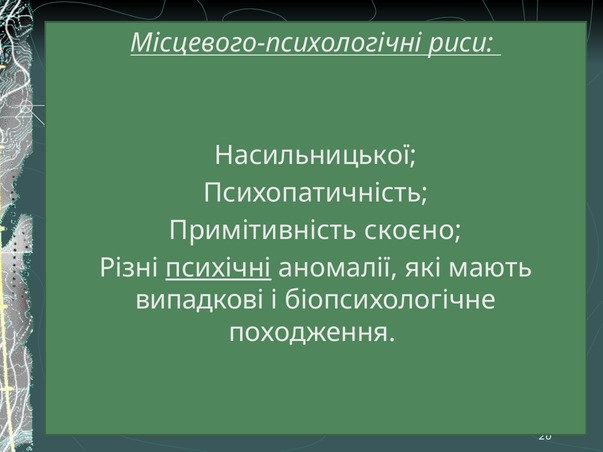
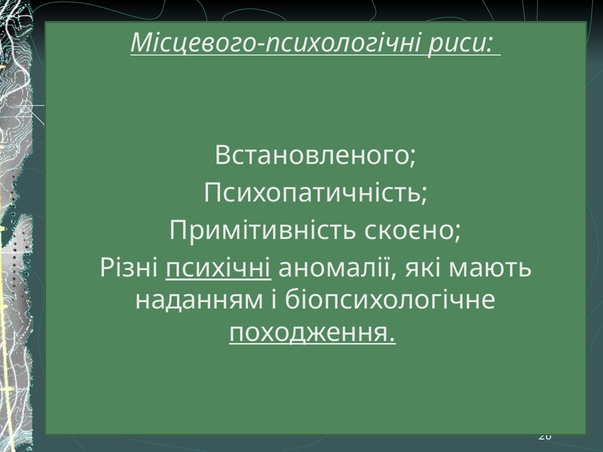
Насильницької: Насильницької -> Встановленого
випадкові: випадкові -> наданням
походження underline: none -> present
